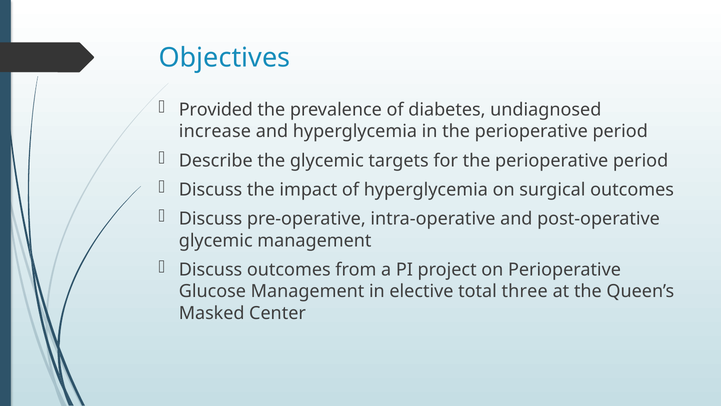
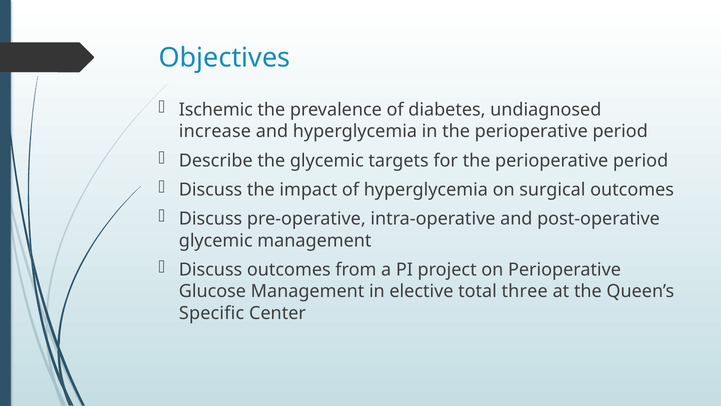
Provided: Provided -> Ischemic
Masked: Masked -> Specific
